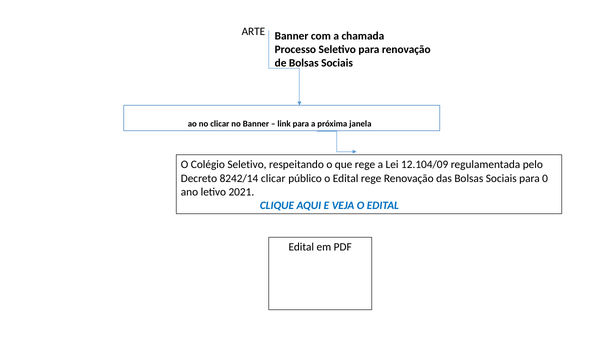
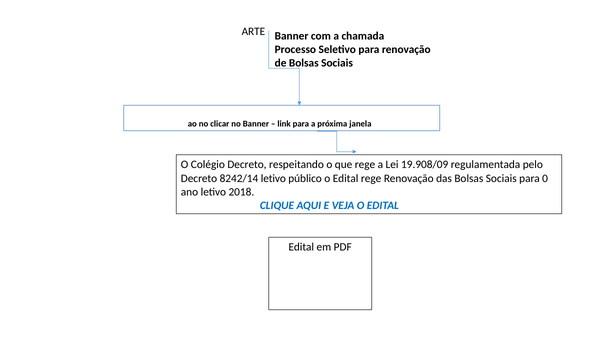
Colégio Seletivo: Seletivo -> Decreto
12.104/09: 12.104/09 -> 19.908/09
8242/14 clicar: clicar -> letivo
2021: 2021 -> 2018
